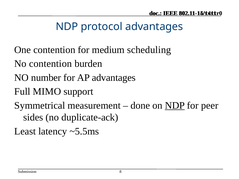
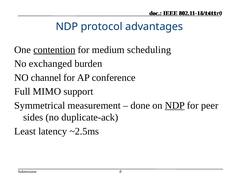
contention at (54, 50) underline: none -> present
No contention: contention -> exchanged
number: number -> channel
AP advantages: advantages -> conference
~5.5ms: ~5.5ms -> ~2.5ms
